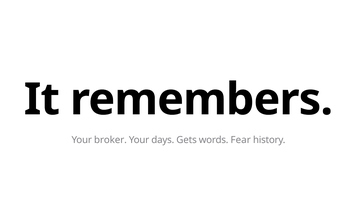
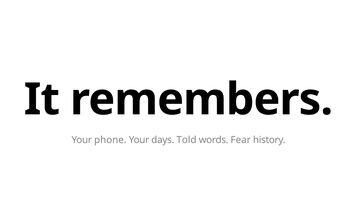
broker: broker -> phone
Gets: Gets -> Told
